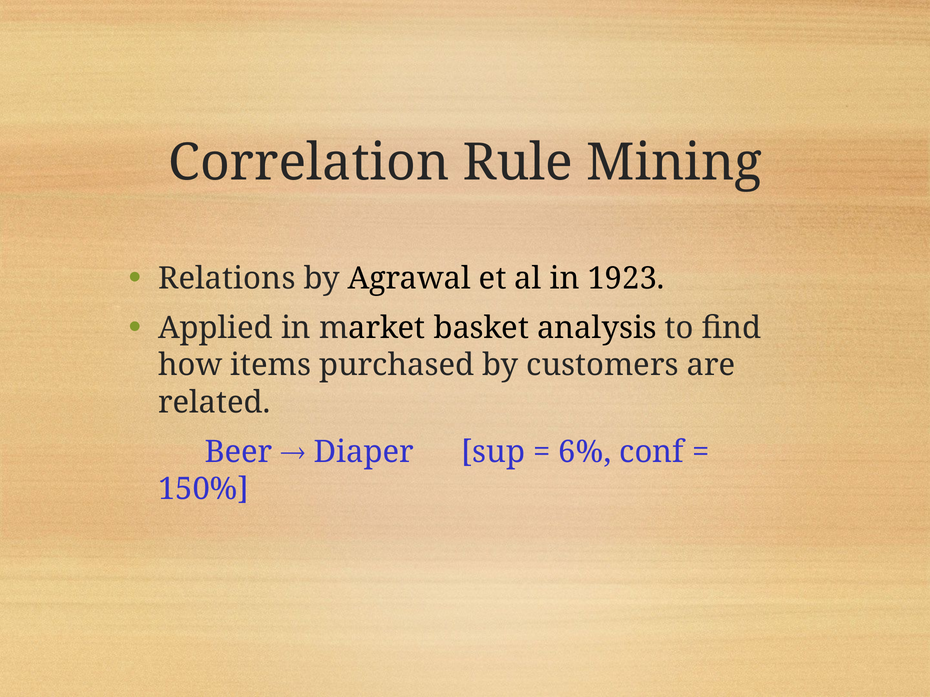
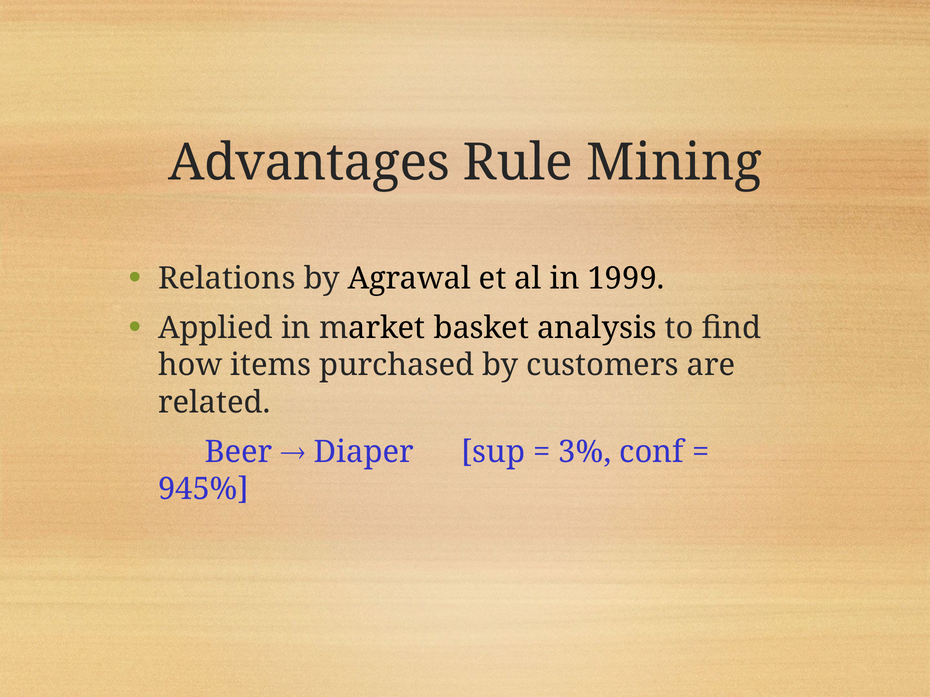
Correlation: Correlation -> Advantages
1923: 1923 -> 1999
6%: 6% -> 3%
150%: 150% -> 945%
